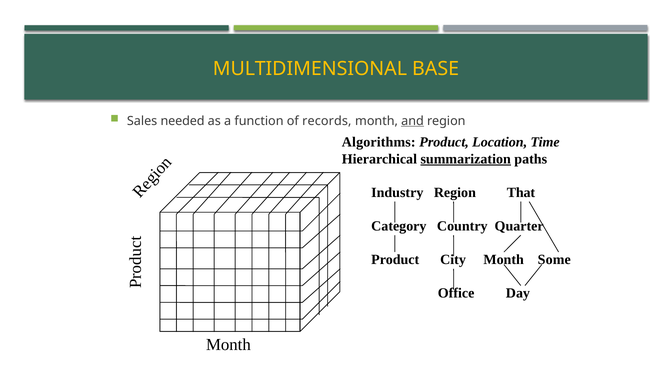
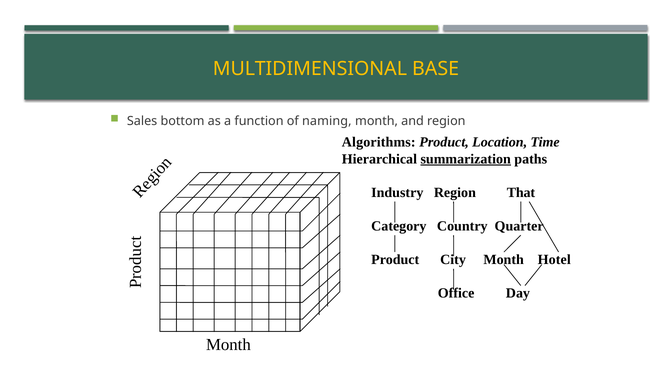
needed: needed -> bottom
records: records -> naming
and underline: present -> none
Some: Some -> Hotel
